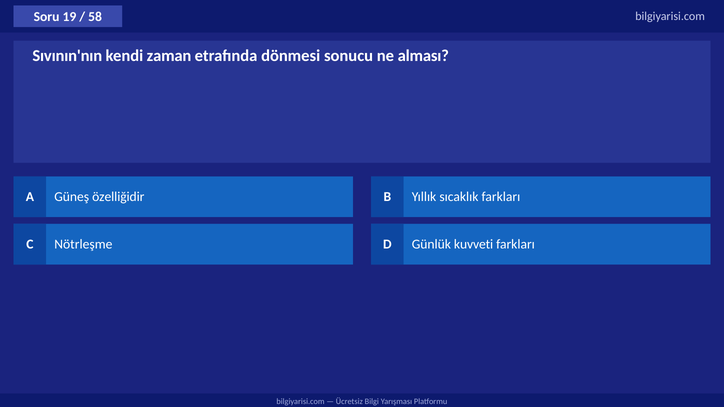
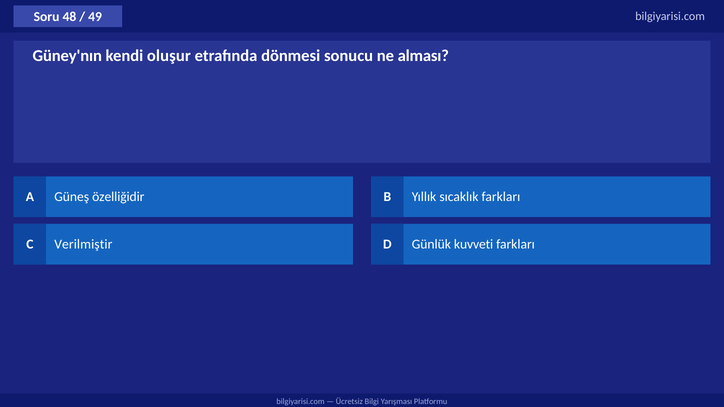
19: 19 -> 48
58: 58 -> 49
Sıvının'nın: Sıvının'nın -> Güney'nın
zaman: zaman -> oluşur
Nötrleşme: Nötrleşme -> Verilmiştir
